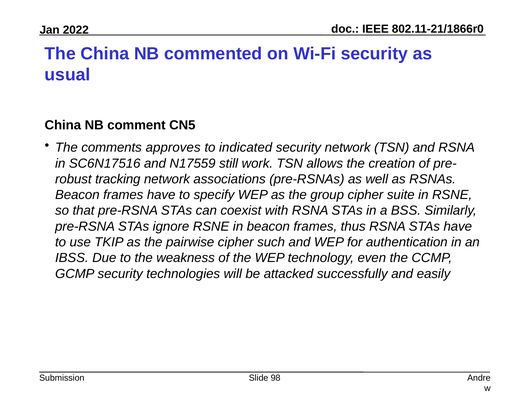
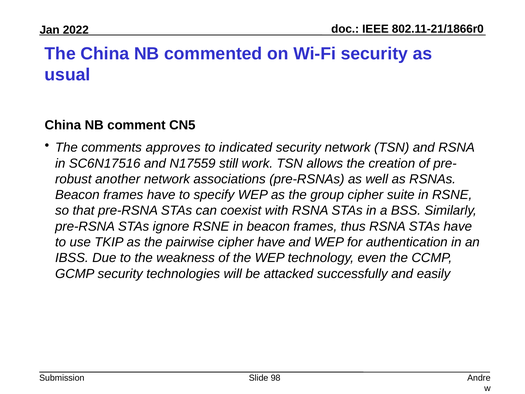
tracking: tracking -> another
cipher such: such -> have
